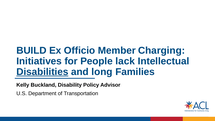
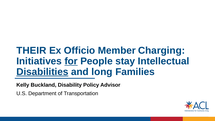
BUILD: BUILD -> THEIR
for underline: none -> present
lack: lack -> stay
